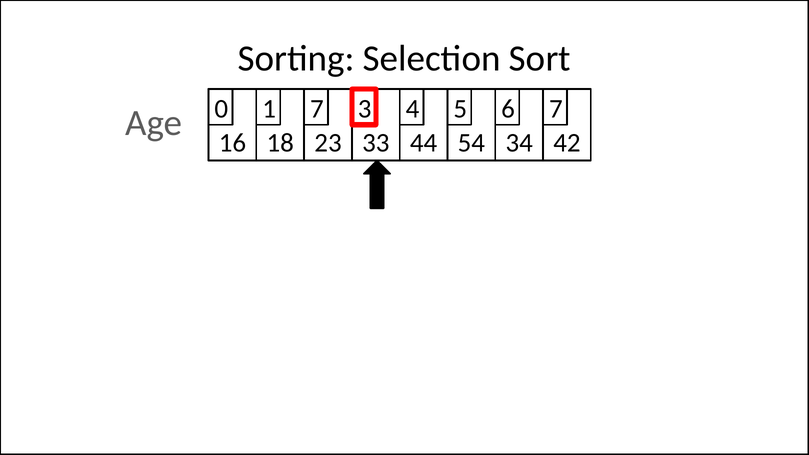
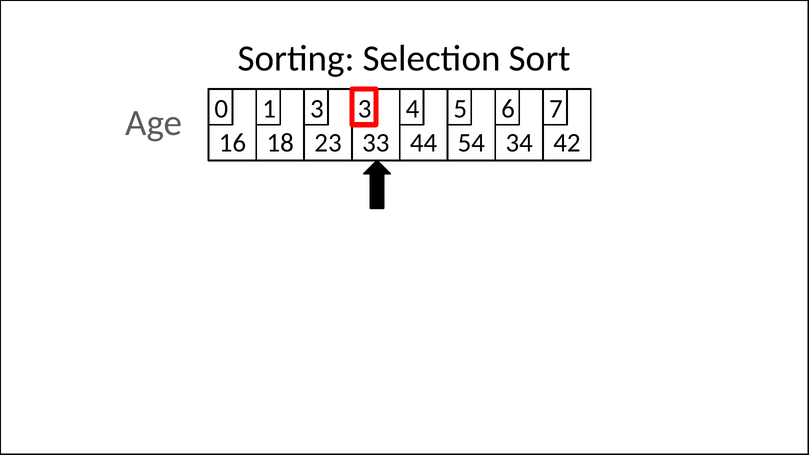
1 7: 7 -> 3
